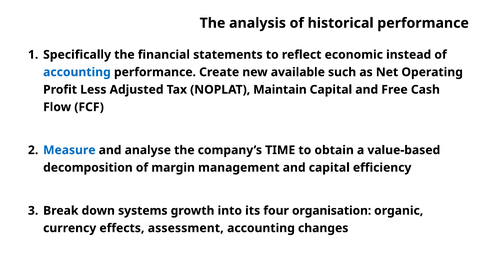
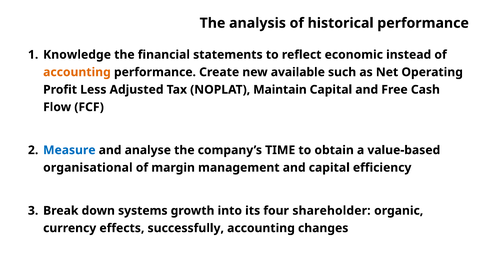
Specifically: Specifically -> Knowledge
accounting at (77, 72) colour: blue -> orange
decomposition: decomposition -> organisational
organisation: organisation -> shareholder
assessment: assessment -> successfully
